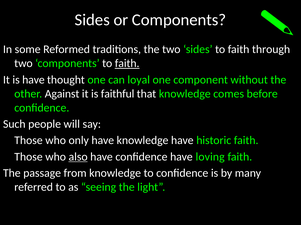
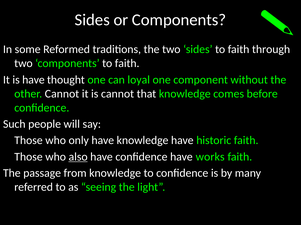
faith at (127, 64) underline: present -> none
other Against: Against -> Cannot
is faithful: faithful -> cannot
loving: loving -> works
